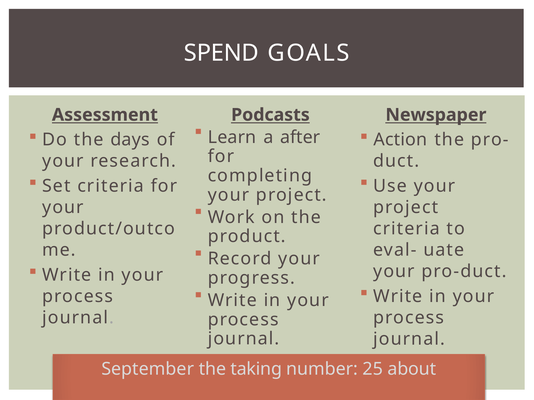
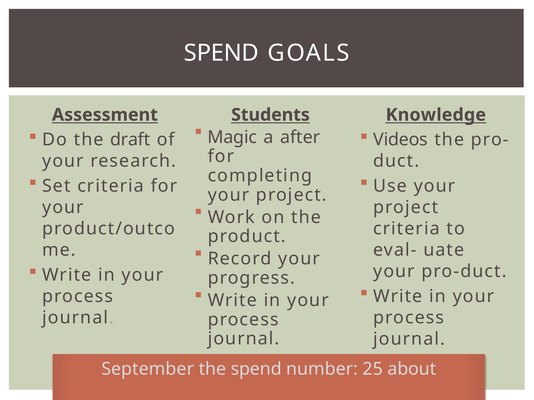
Podcasts: Podcasts -> Students
Newspaper: Newspaper -> Knowledge
Learn: Learn -> Magic
days: days -> draft
Action: Action -> Videos
the taking: taking -> spend
